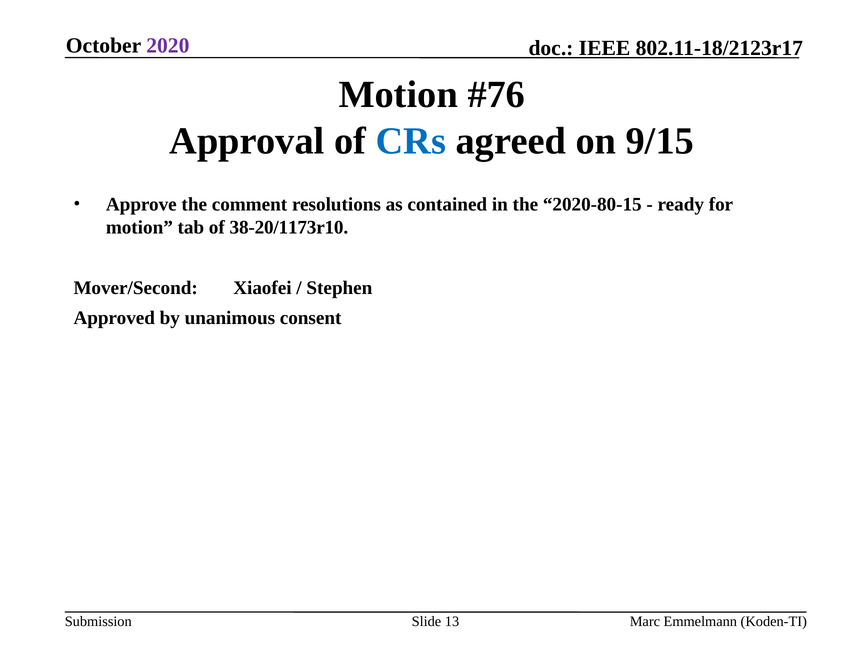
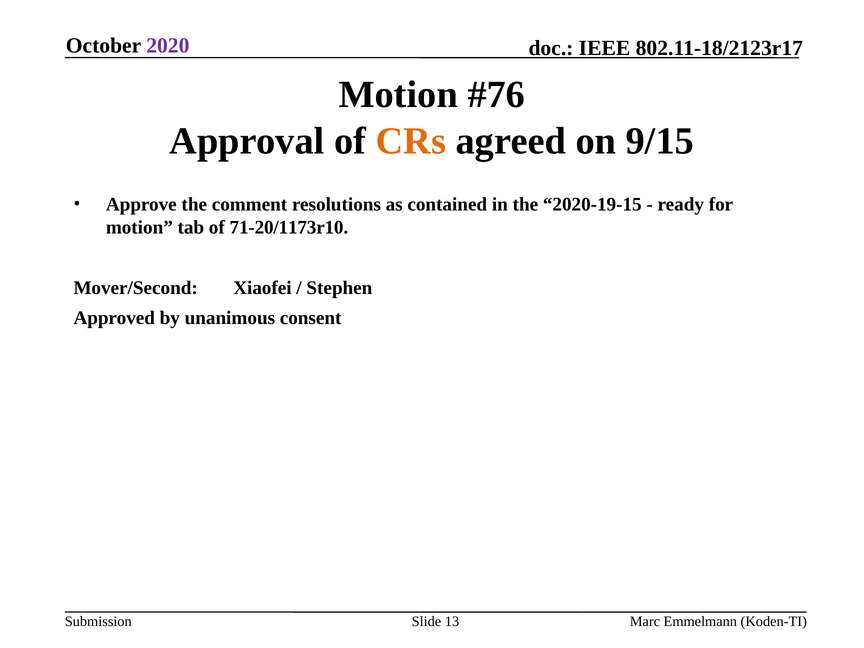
CRs colour: blue -> orange
2020-80-15: 2020-80-15 -> 2020-19-15
38-20/1173r10: 38-20/1173r10 -> 71-20/1173r10
